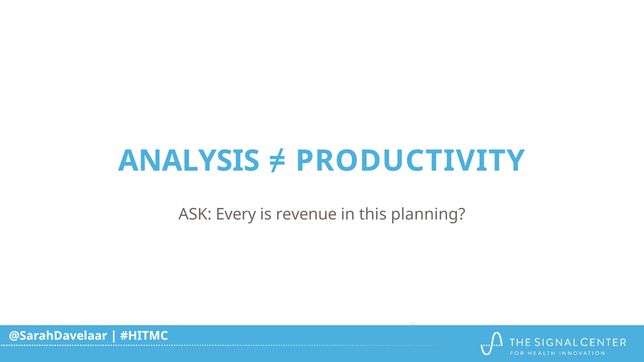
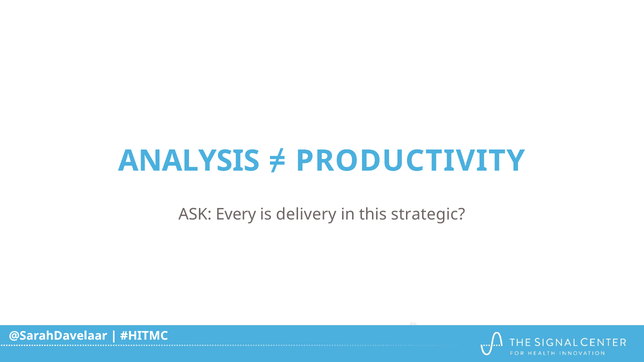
revenue: revenue -> delivery
planning: planning -> strategic
